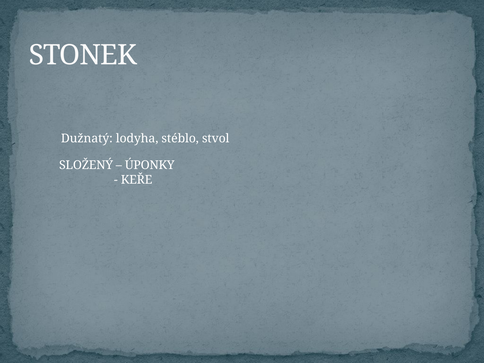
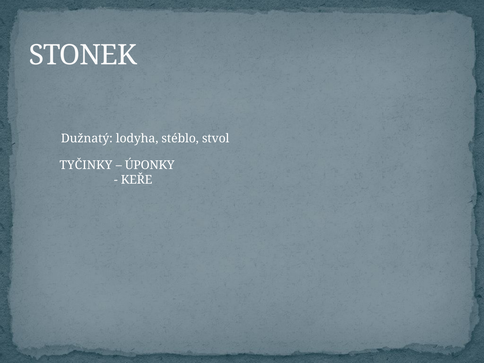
SLOŽENÝ: SLOŽENÝ -> TYČINKY
